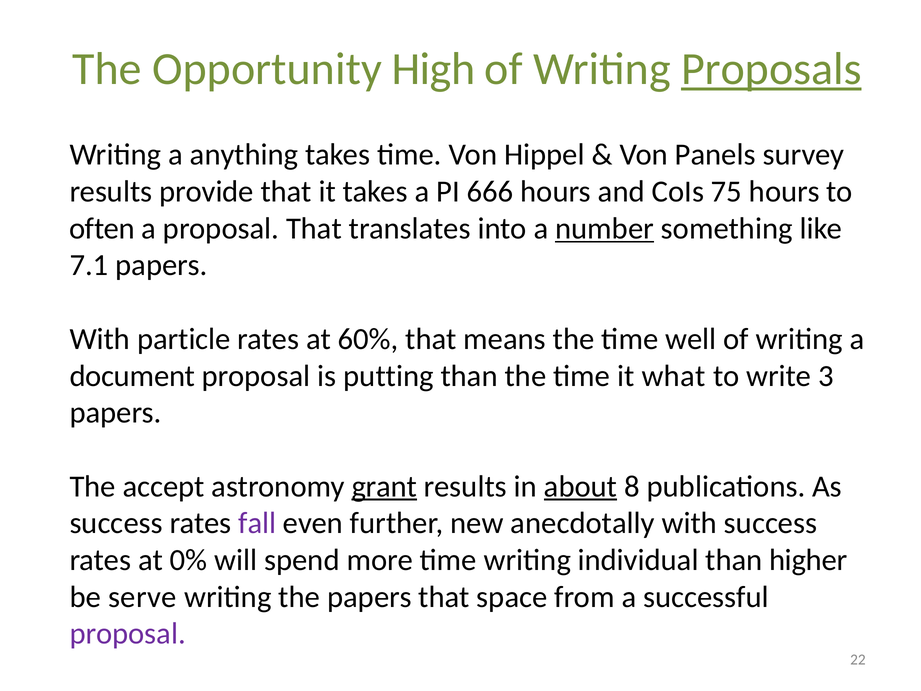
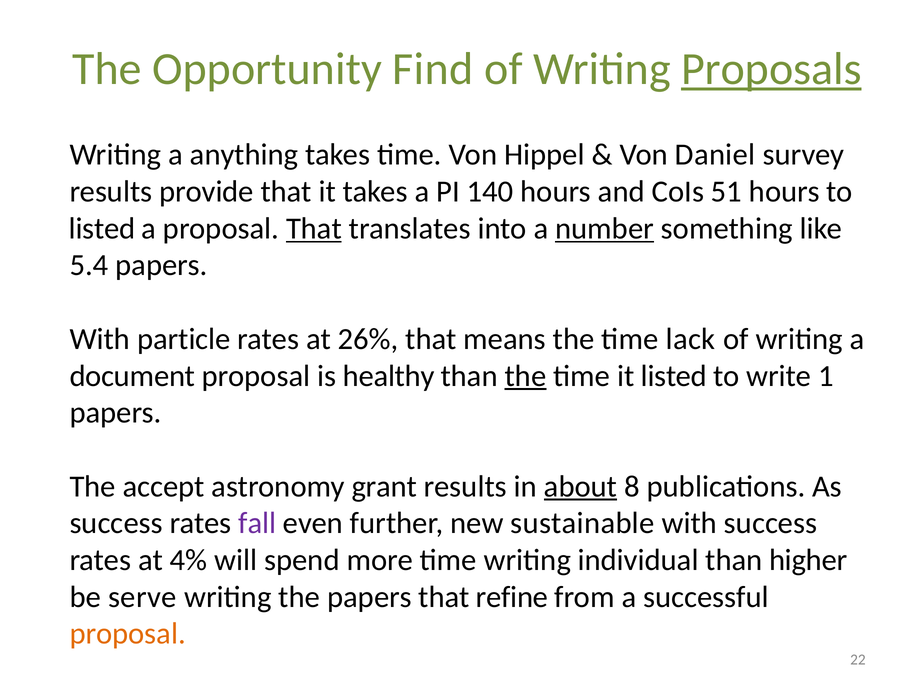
High: High -> Find
Panels: Panels -> Daniel
666: 666 -> 140
75: 75 -> 51
often at (102, 228): often -> listed
That at (314, 228) underline: none -> present
7.1: 7.1 -> 5.4
60%: 60% -> 26%
well: well -> lack
putting: putting -> healthy
the at (526, 376) underline: none -> present
it what: what -> listed
3: 3 -> 1
grant underline: present -> none
anecdotally: anecdotally -> sustainable
0%: 0% -> 4%
space: space -> refine
proposal at (128, 634) colour: purple -> orange
